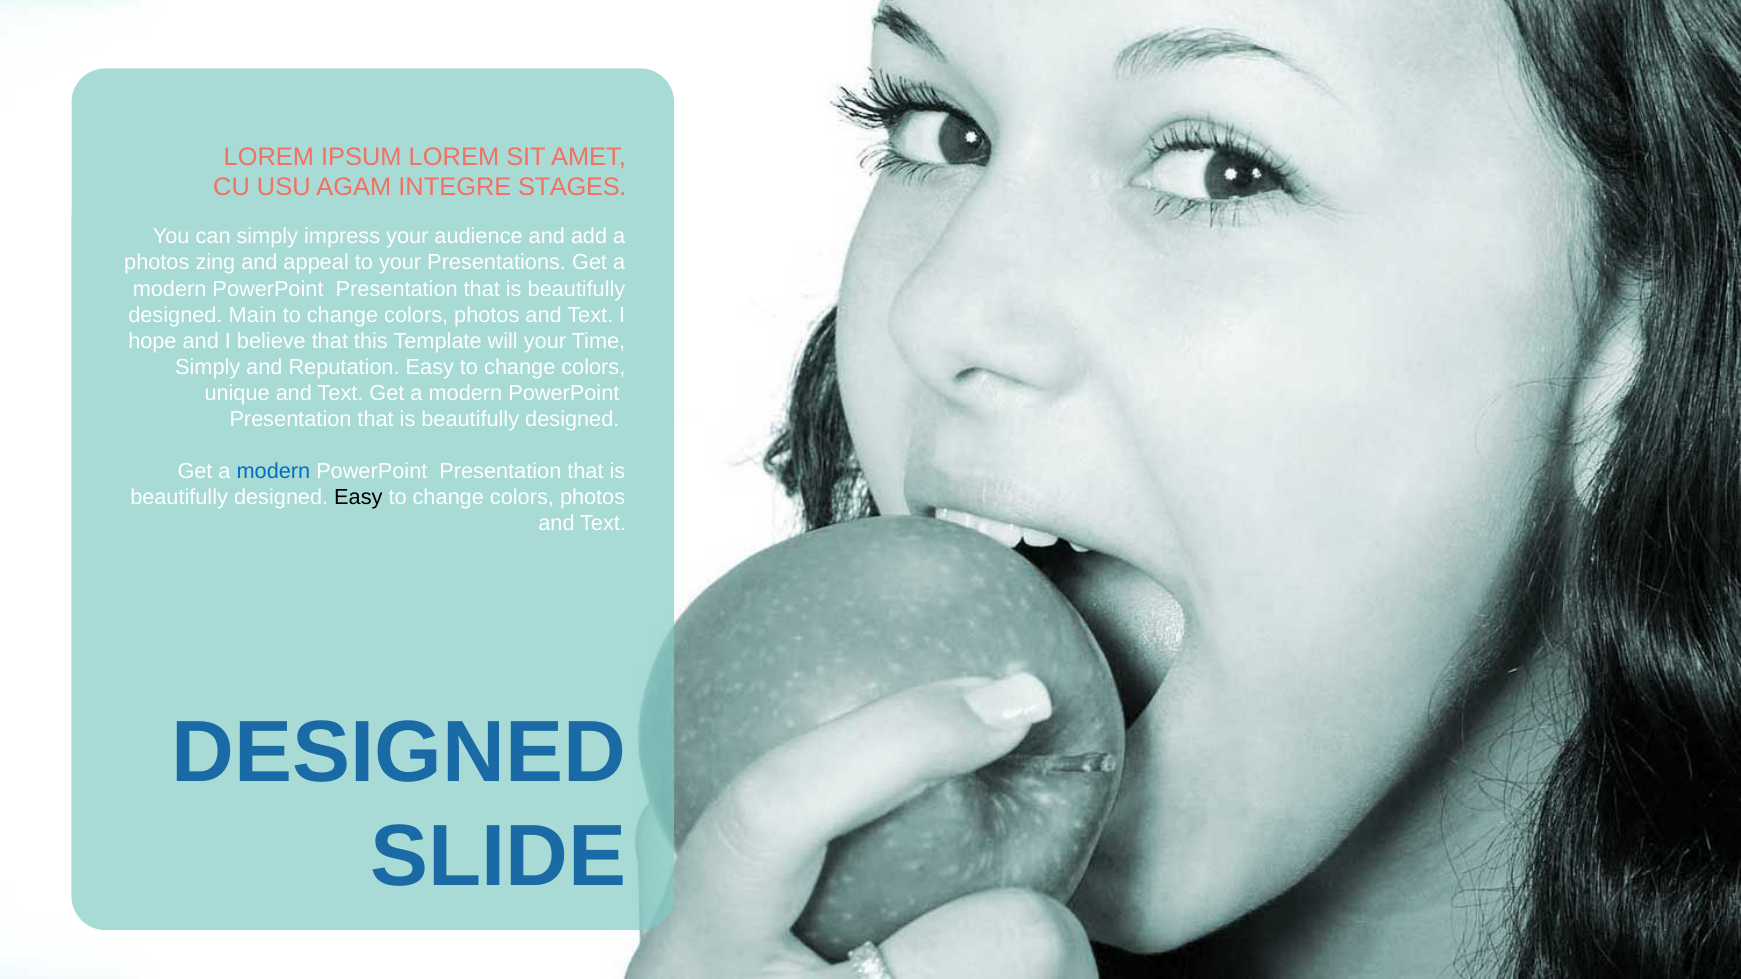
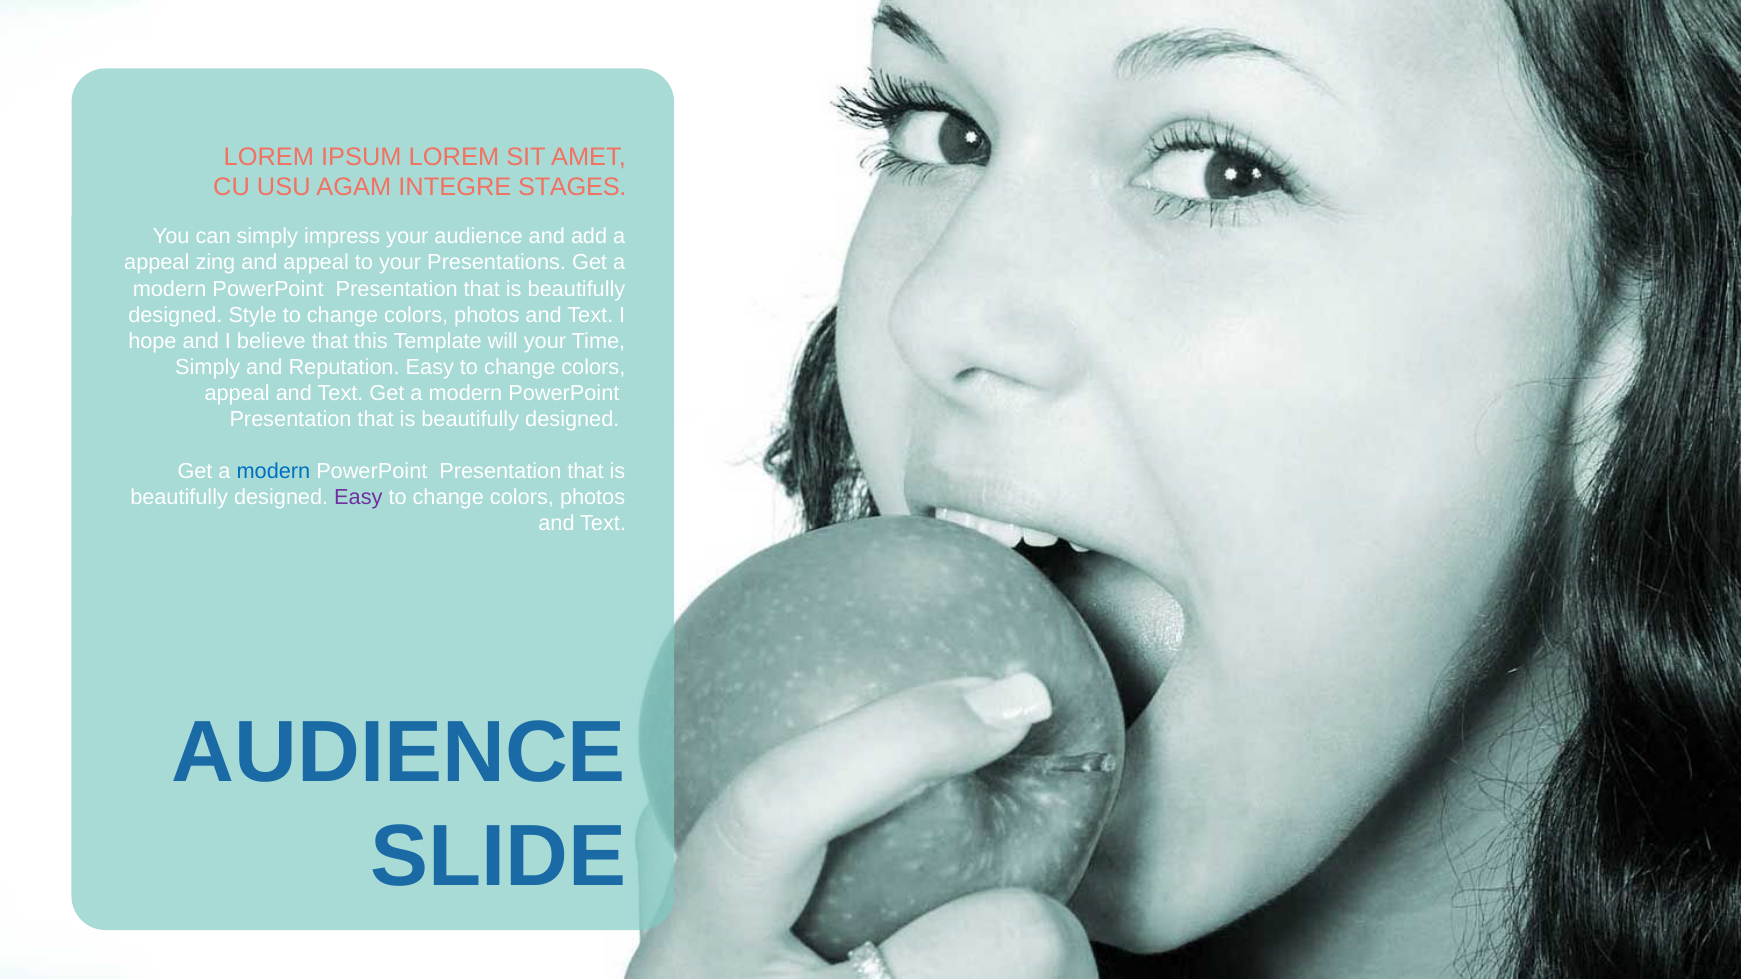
photos at (157, 263): photos -> appeal
Main: Main -> Style
unique at (237, 393): unique -> appeal
Easy at (358, 498) colour: black -> purple
DESIGNED at (399, 753): DESIGNED -> AUDIENCE
